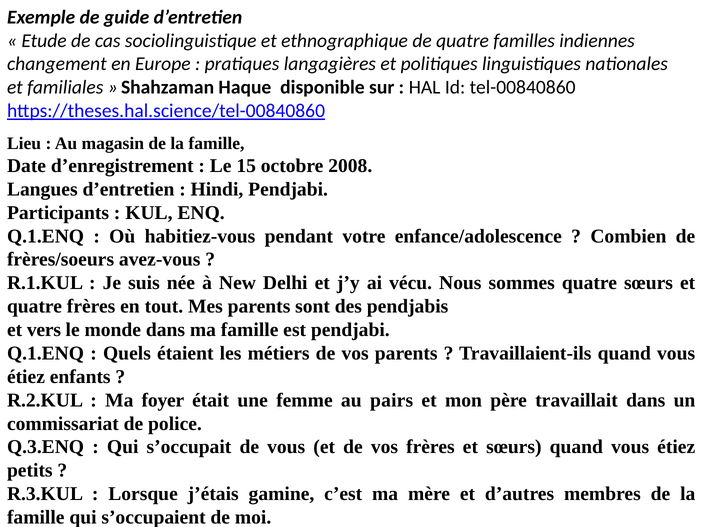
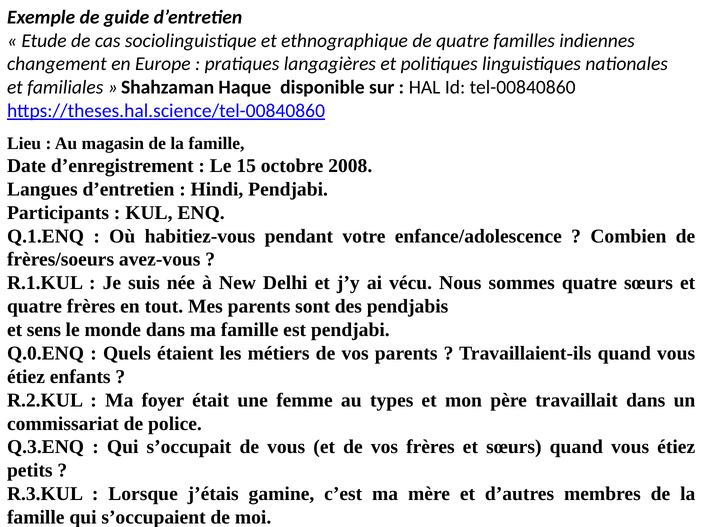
vers: vers -> sens
Q.1.ENQ at (46, 353): Q.1.ENQ -> Q.0.ENQ
pairs: pairs -> types
